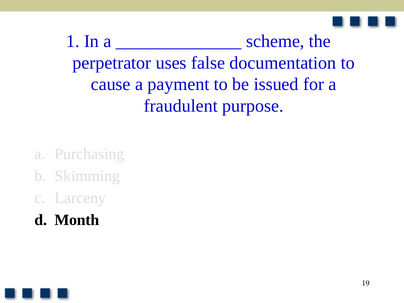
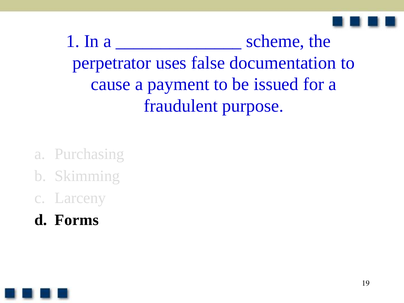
Month: Month -> Forms
